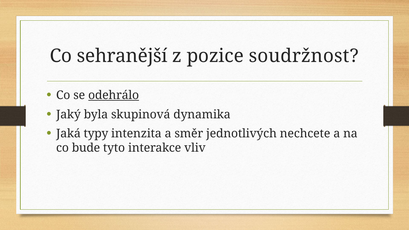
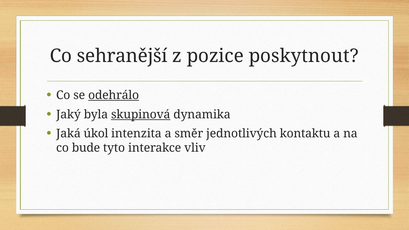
soudržnost: soudržnost -> poskytnout
skupinová underline: none -> present
typy: typy -> úkol
nechcete: nechcete -> kontaktu
